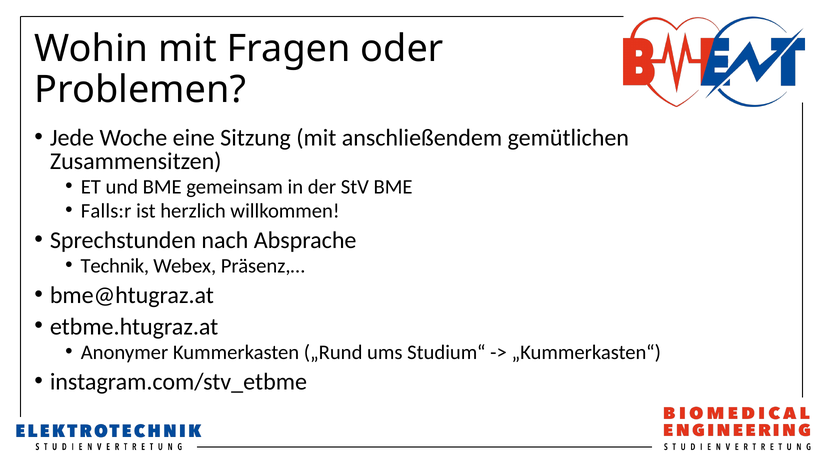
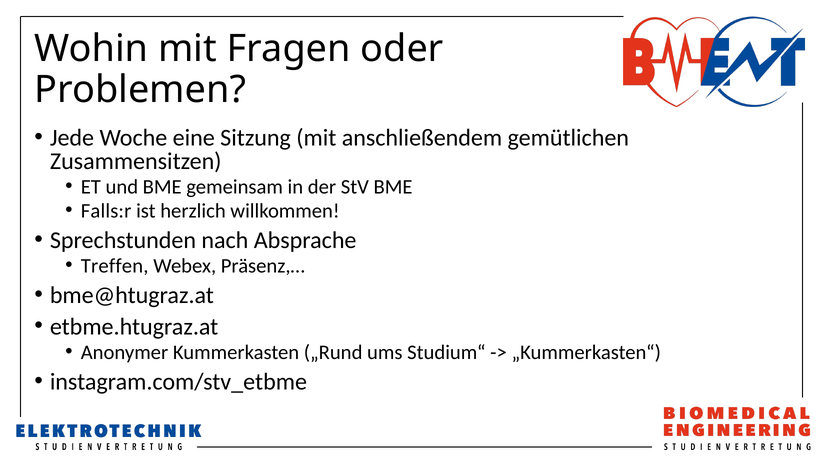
Technik: Technik -> Treffen
